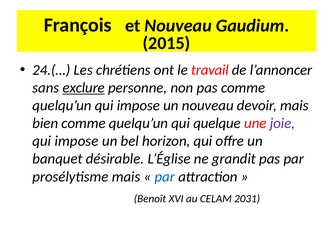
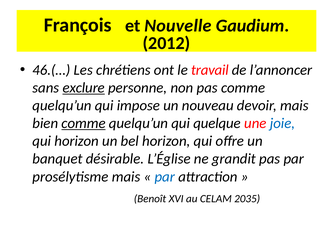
et Nouveau: Nouveau -> Nouvelle
2015: 2015 -> 2012
24.(…: 24.(… -> 46.(…
comme at (84, 123) underline: none -> present
joie colour: purple -> blue
impose at (77, 141): impose -> horizon
2031: 2031 -> 2035
